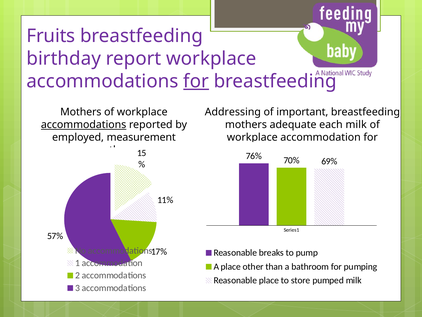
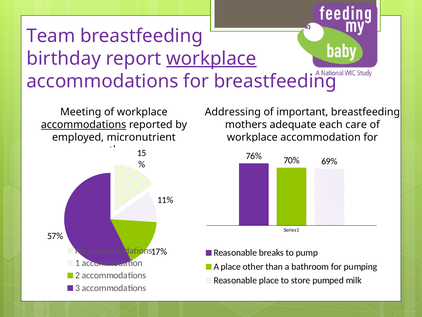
Fruits: Fruits -> Team
workplace at (211, 59) underline: none -> present
for at (196, 81) underline: present -> none
Mothers at (81, 112): Mothers -> Meeting
each milk: milk -> care
measurement: measurement -> micronutrient
